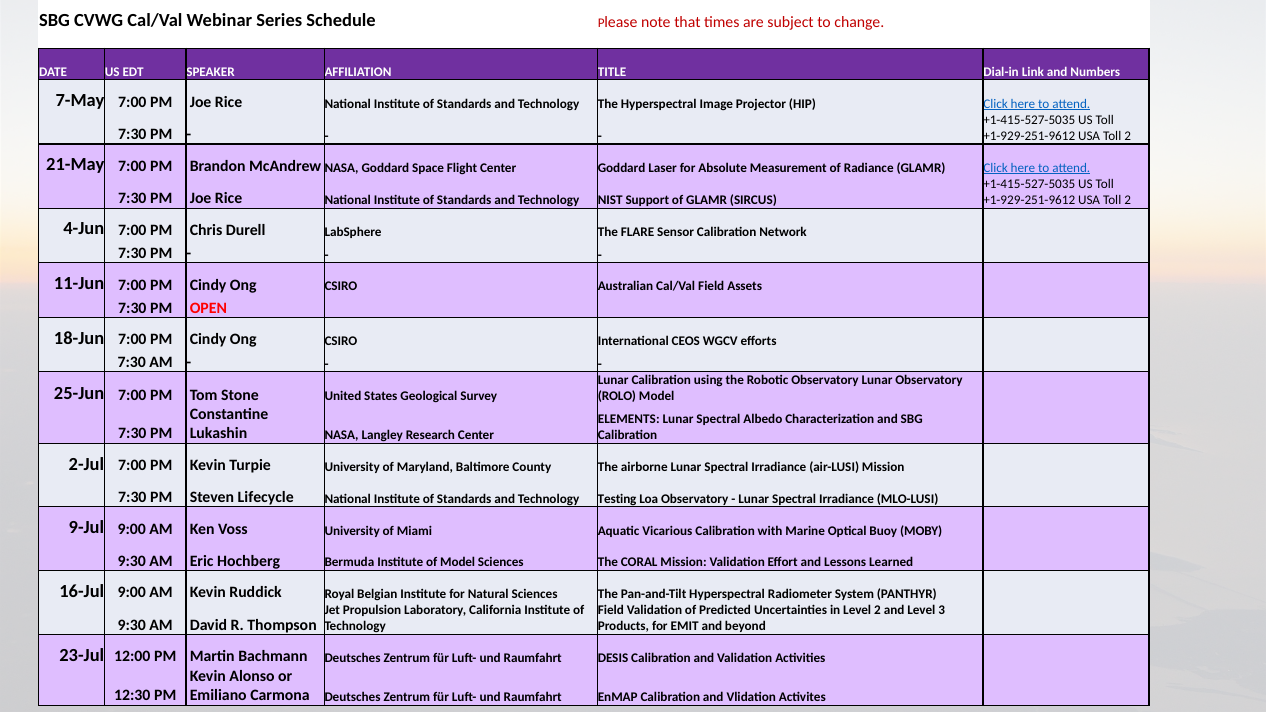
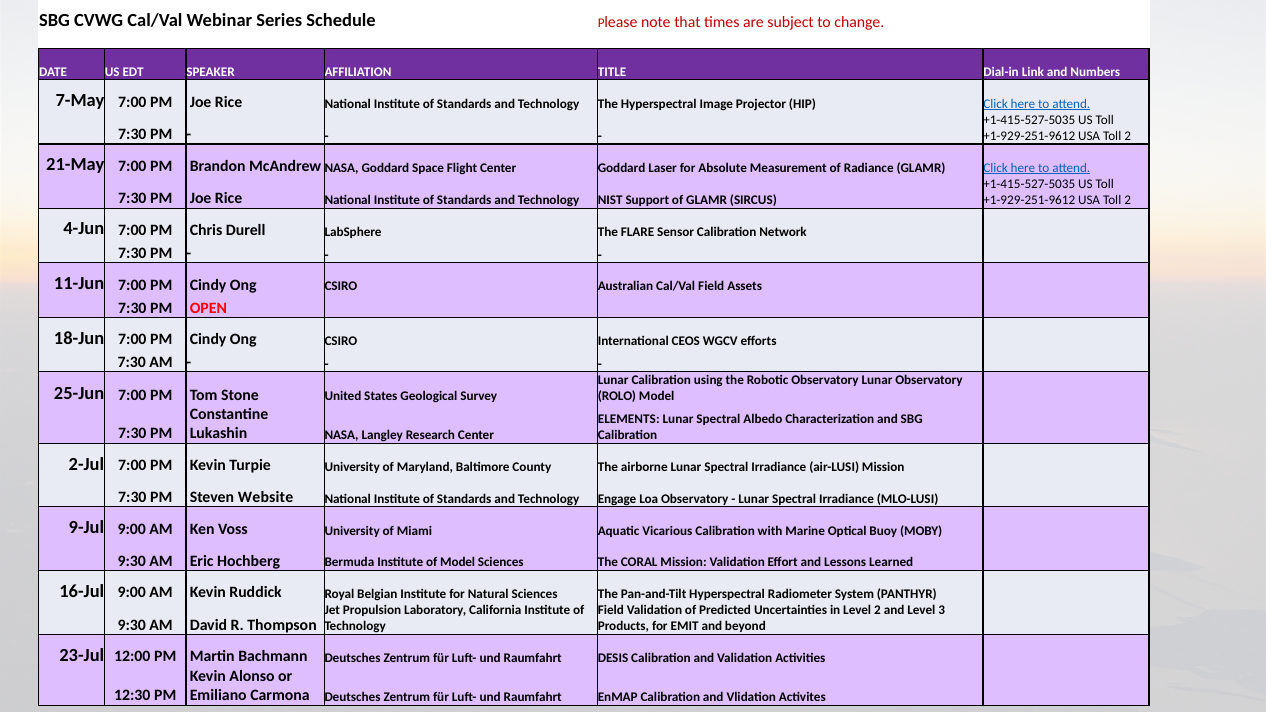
Lifecycle: Lifecycle -> Website
Testing: Testing -> Engage
